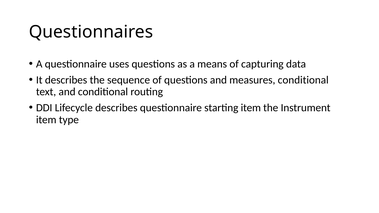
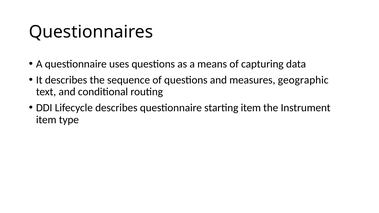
measures conditional: conditional -> geographic
